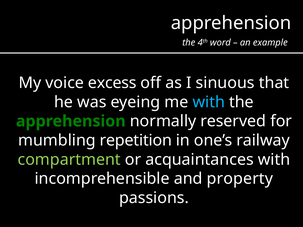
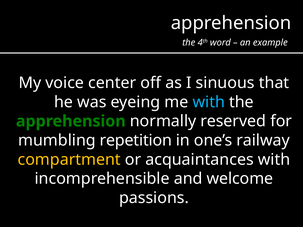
excess: excess -> center
compartment colour: light green -> yellow
property: property -> welcome
